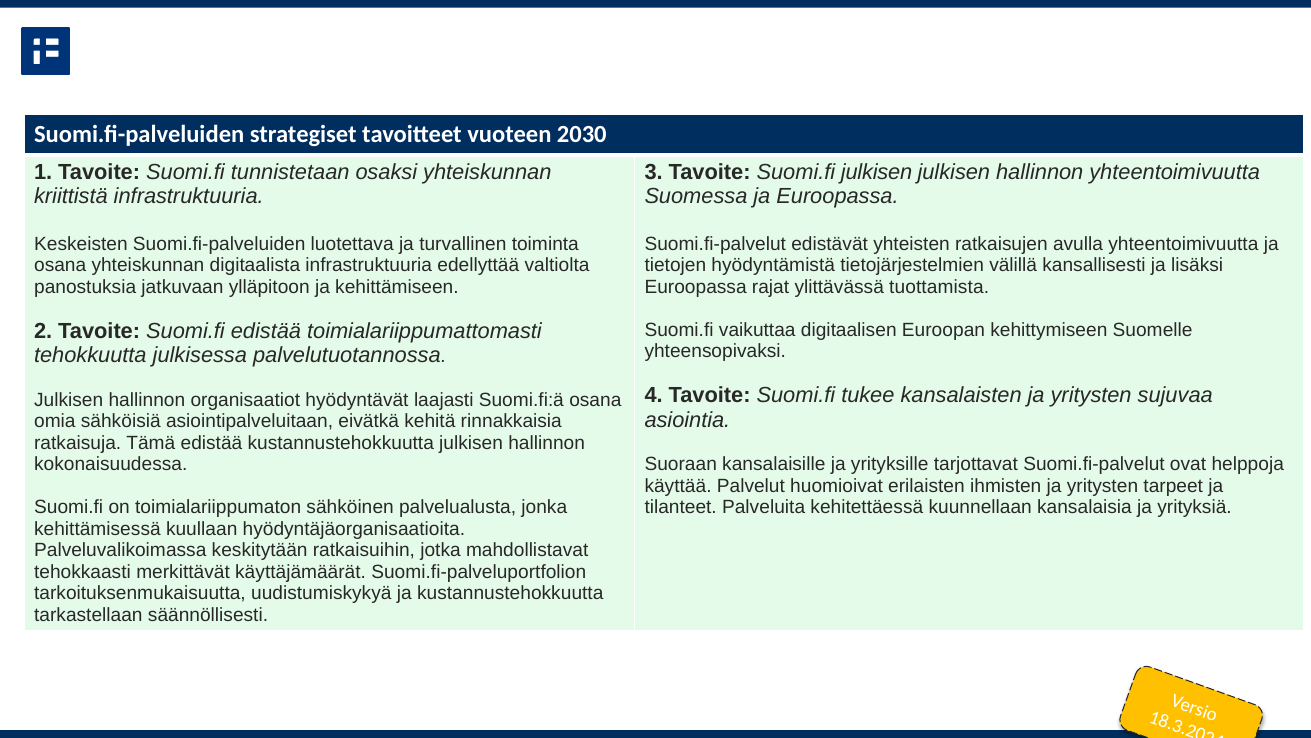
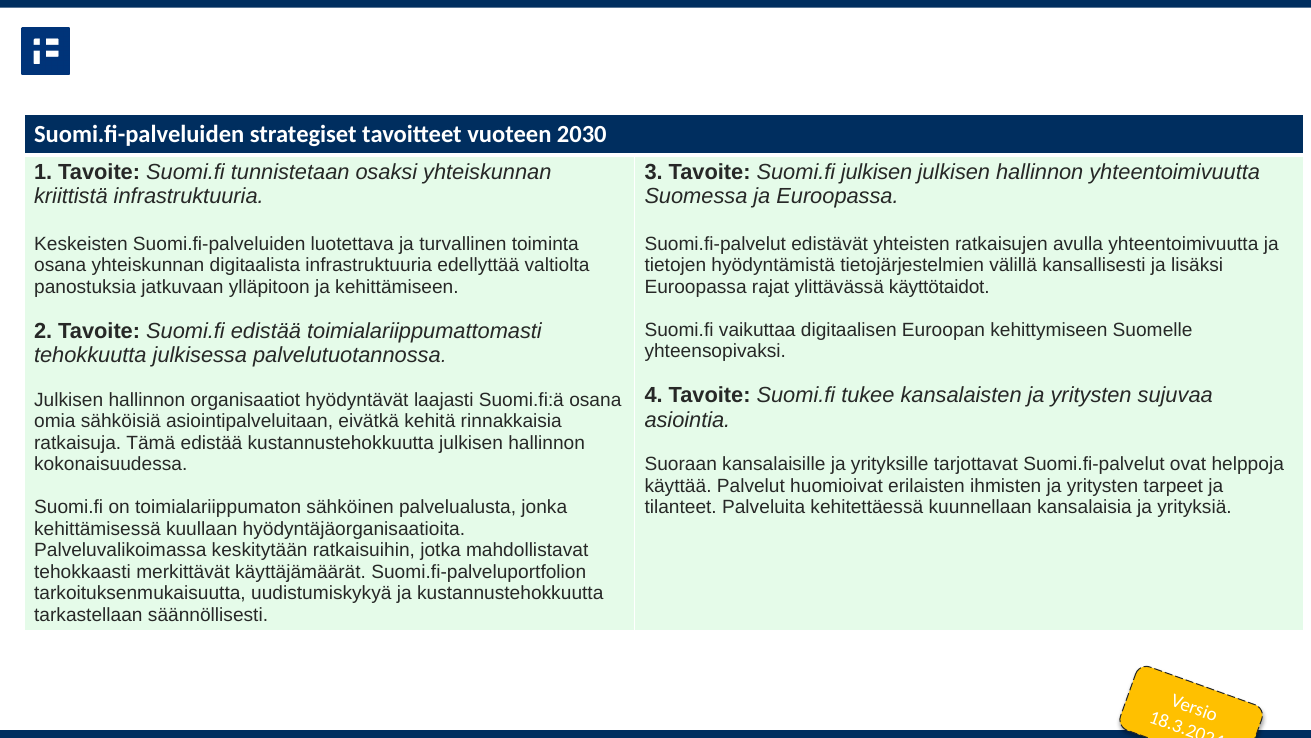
tuottamista: tuottamista -> käyttötaidot
